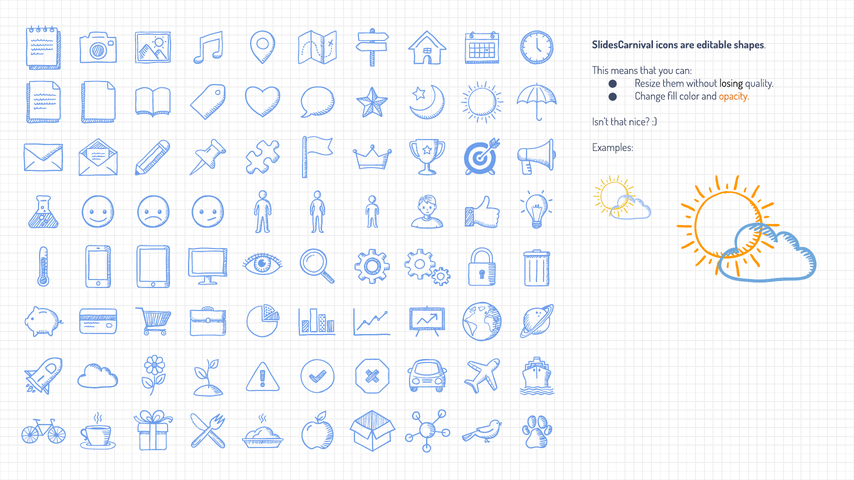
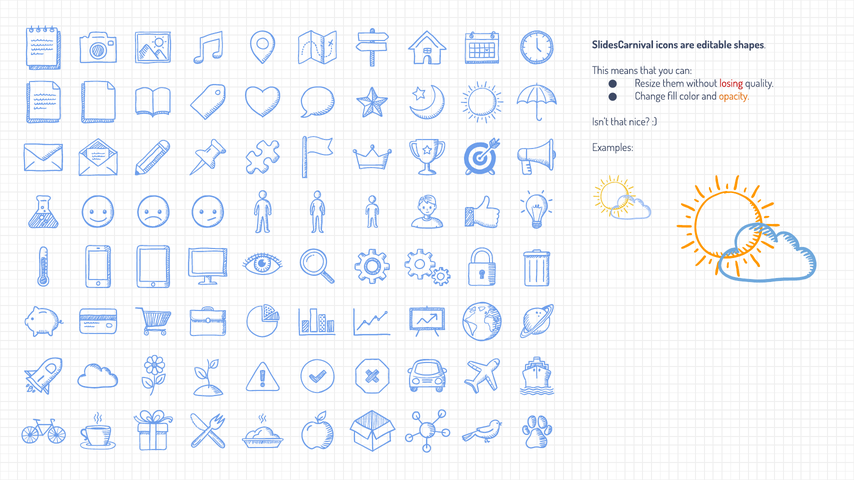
losing colour: black -> red
